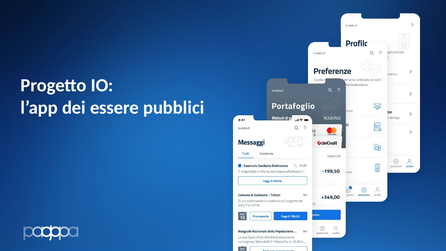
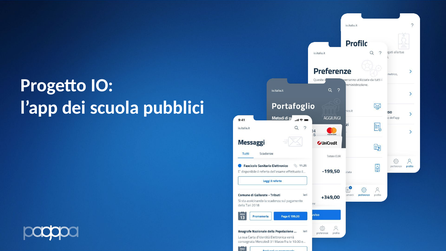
essere: essere -> scuola
